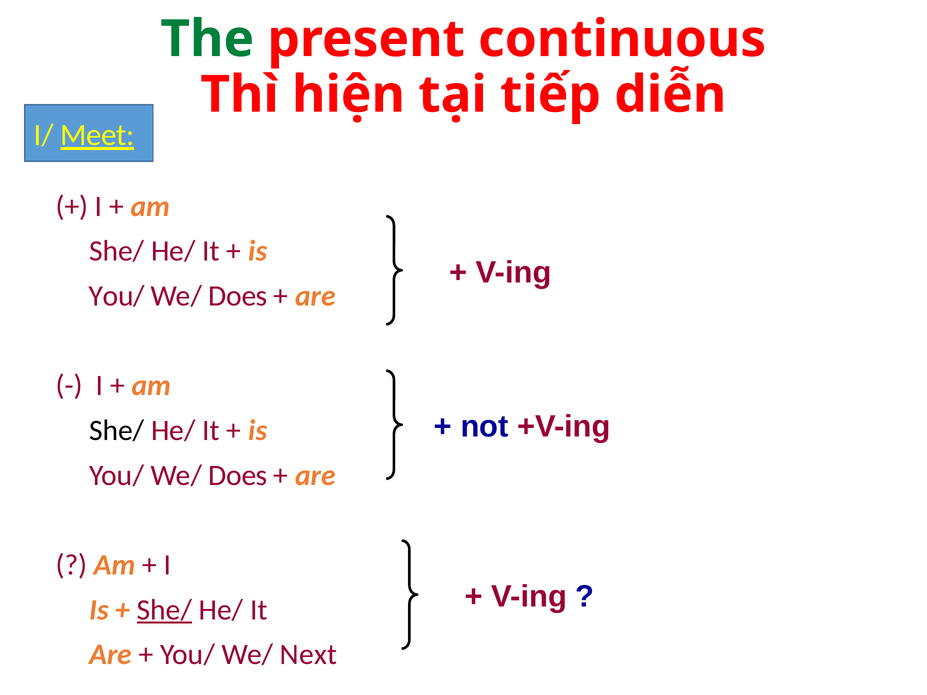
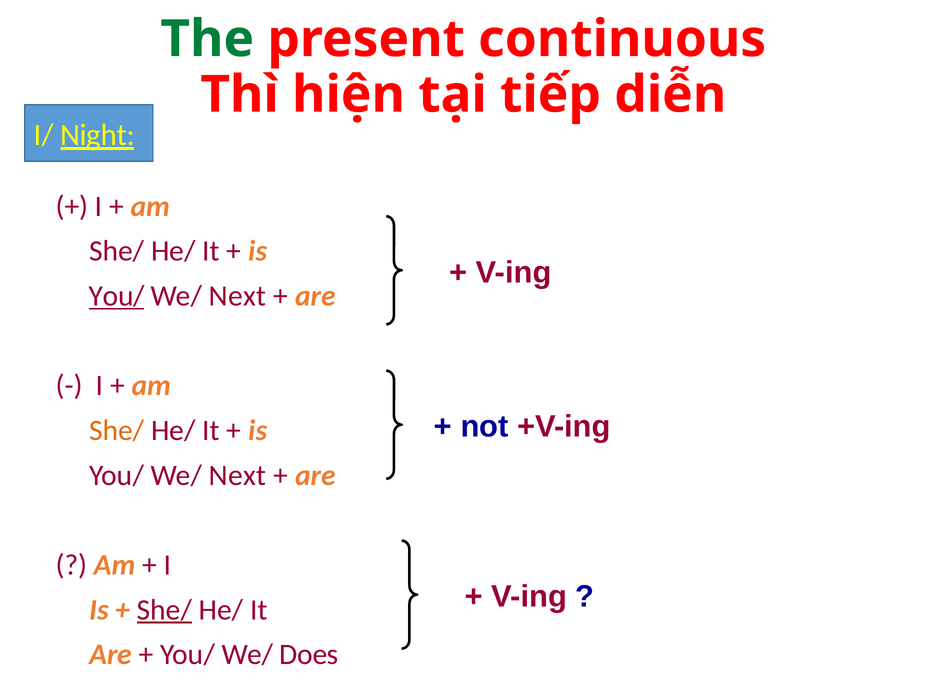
Meet: Meet -> Night
You/ at (117, 296) underline: none -> present
Does at (238, 296): Does -> Next
She/ at (117, 431) colour: black -> orange
Does at (238, 475): Does -> Next
Next: Next -> Does
